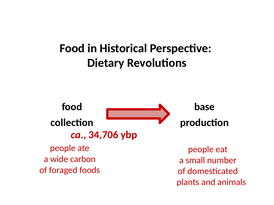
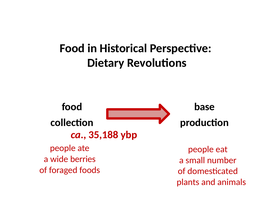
34,706: 34,706 -> 35,188
carbon: carbon -> berries
